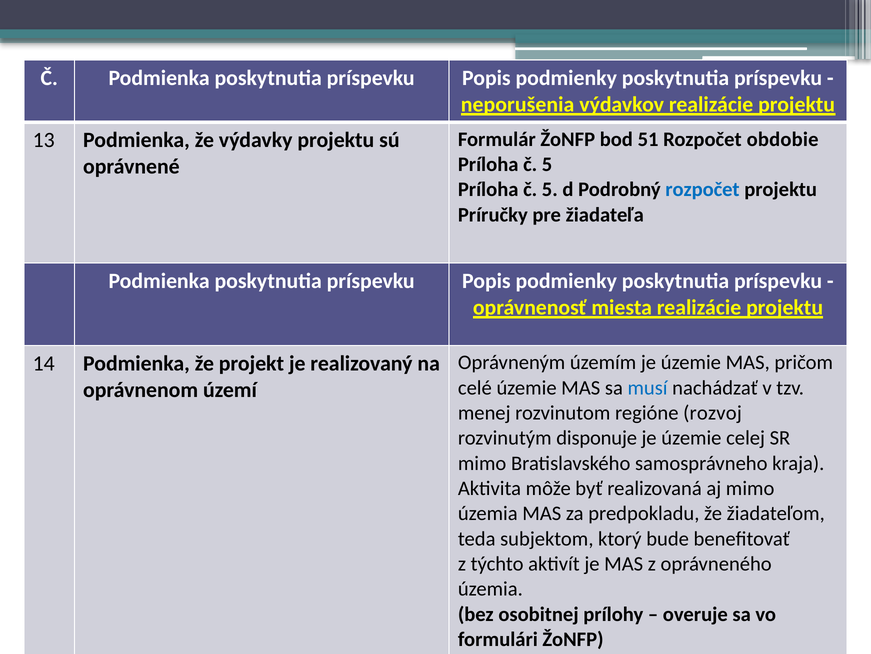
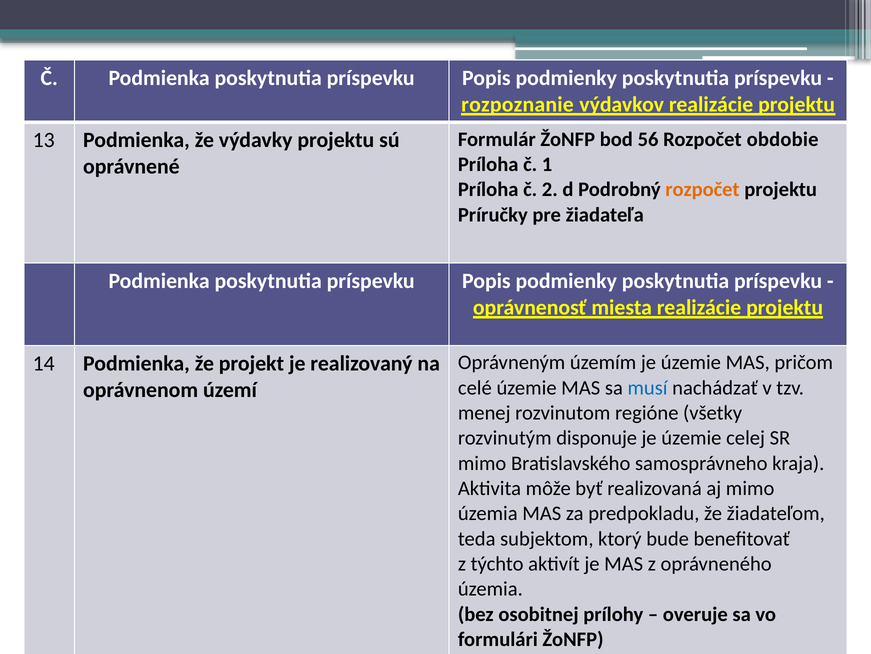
neporušenia: neporušenia -> rozpoznanie
51: 51 -> 56
5 at (547, 164): 5 -> 1
5 at (550, 189): 5 -> 2
rozpočet at (702, 189) colour: blue -> orange
rozvoj: rozvoj -> všetky
